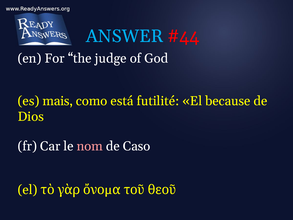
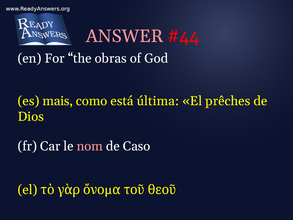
ANSWER colour: light blue -> pink
judge: judge -> obras
futilité: futilité -> última
because: because -> prêches
